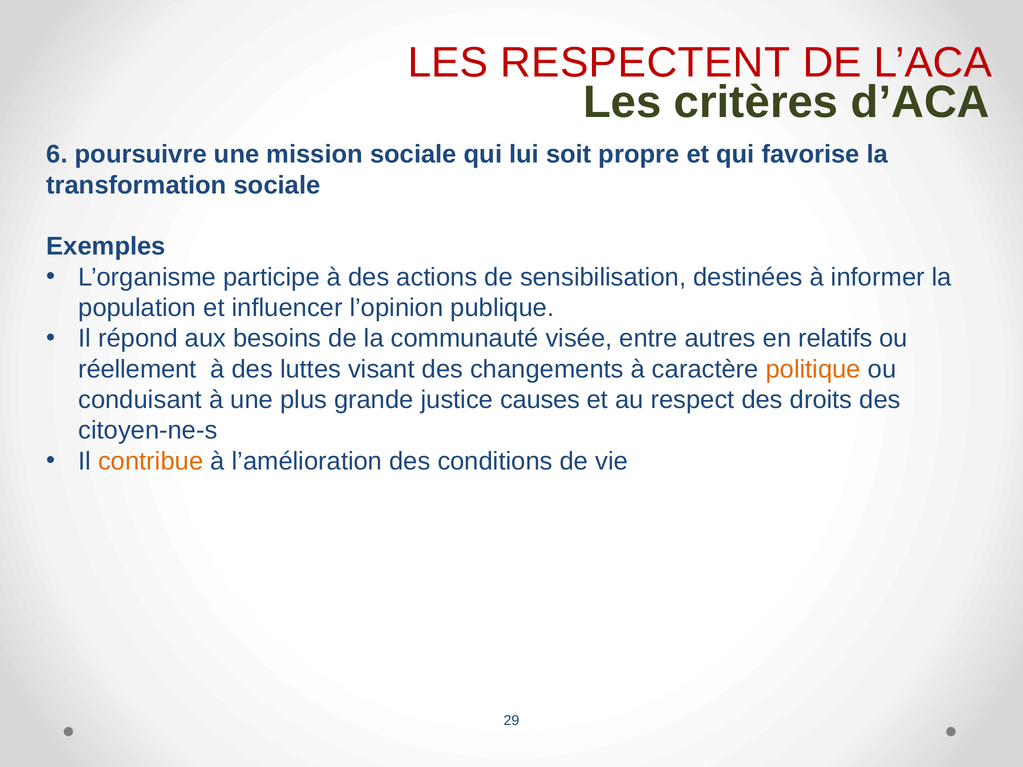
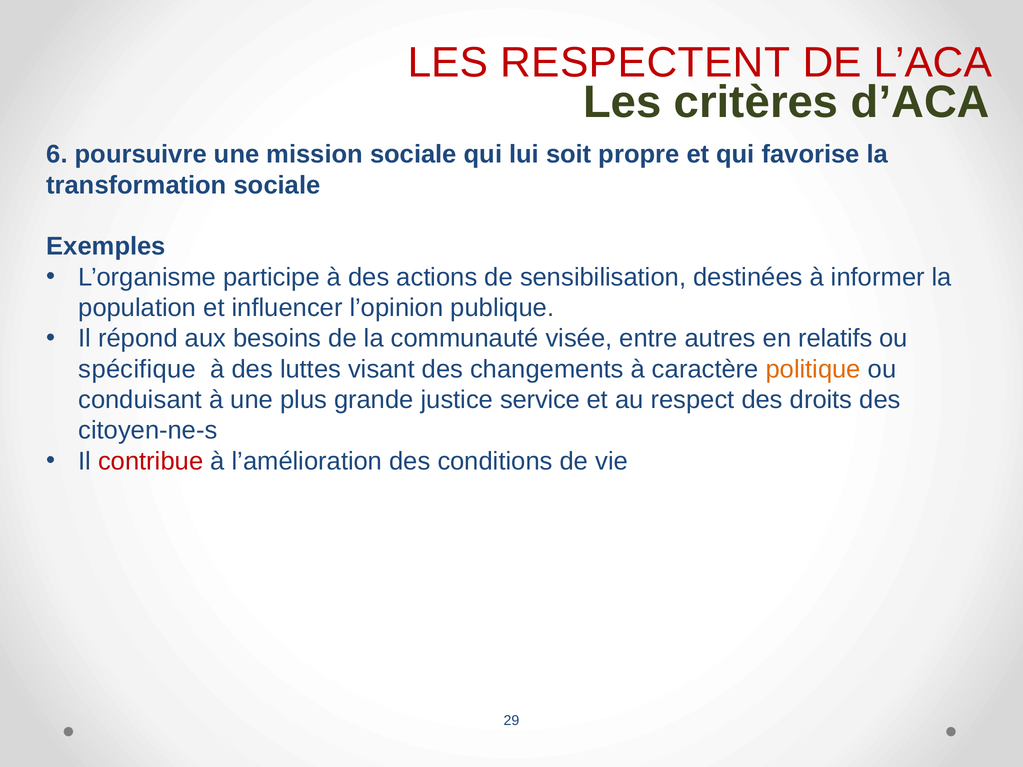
réellement: réellement -> spécifique
causes: causes -> service
contribue colour: orange -> red
